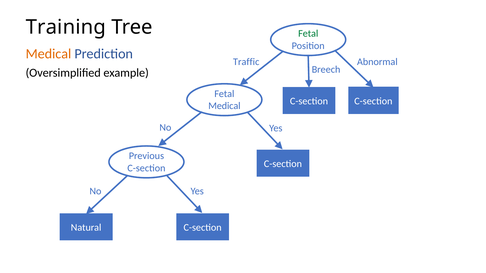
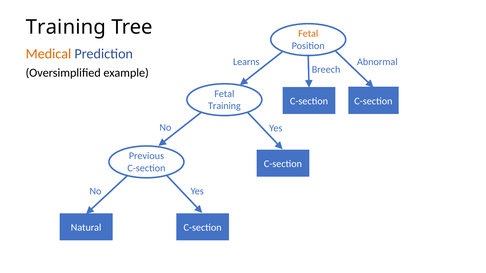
Fetal at (308, 34) colour: green -> orange
Traffic: Traffic -> Learns
Medical at (224, 106): Medical -> Training
